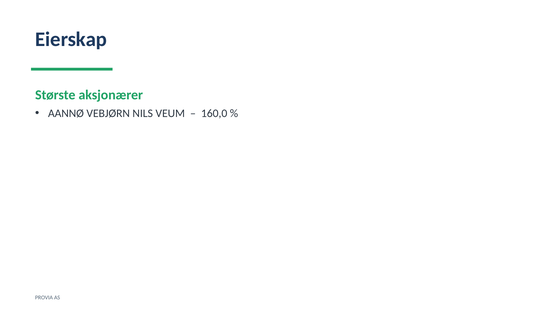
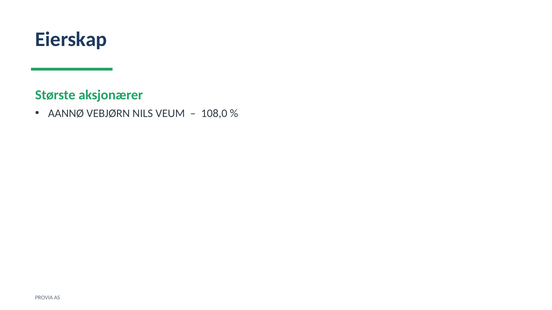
160,0: 160,0 -> 108,0
